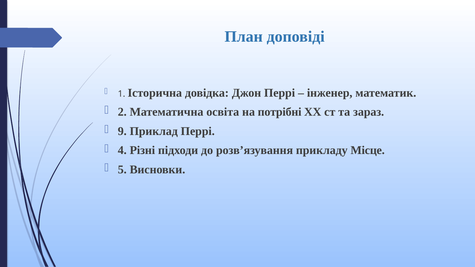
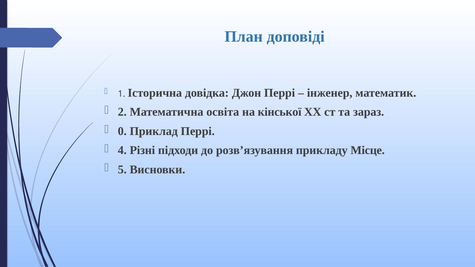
потрібні: потрібні -> кінської
9: 9 -> 0
